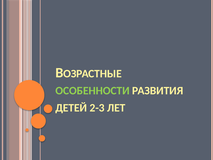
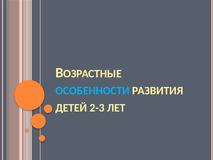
ОСОБЕННОСТИ colour: light green -> light blue
